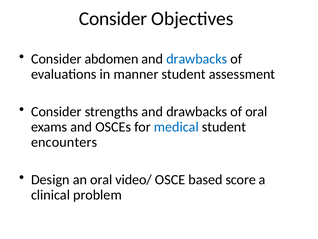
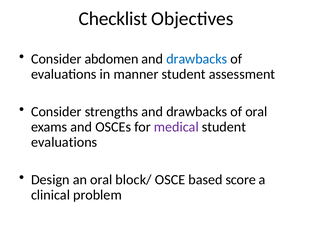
Consider at (113, 19): Consider -> Checklist
medical colour: blue -> purple
encounters at (64, 142): encounters -> evaluations
video/: video/ -> block/
